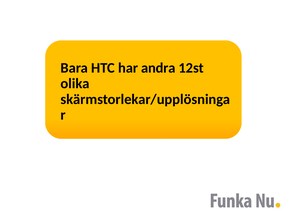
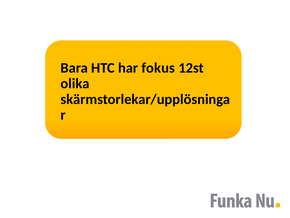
andra: andra -> fokus
